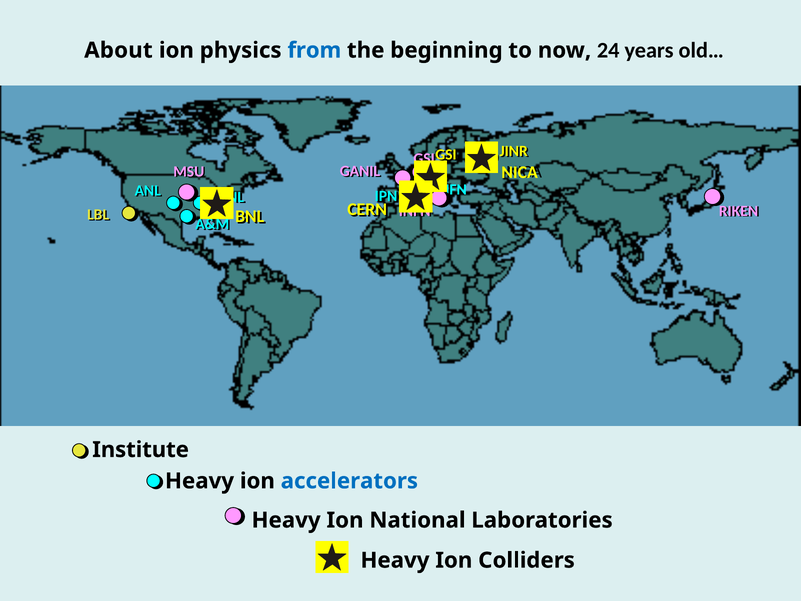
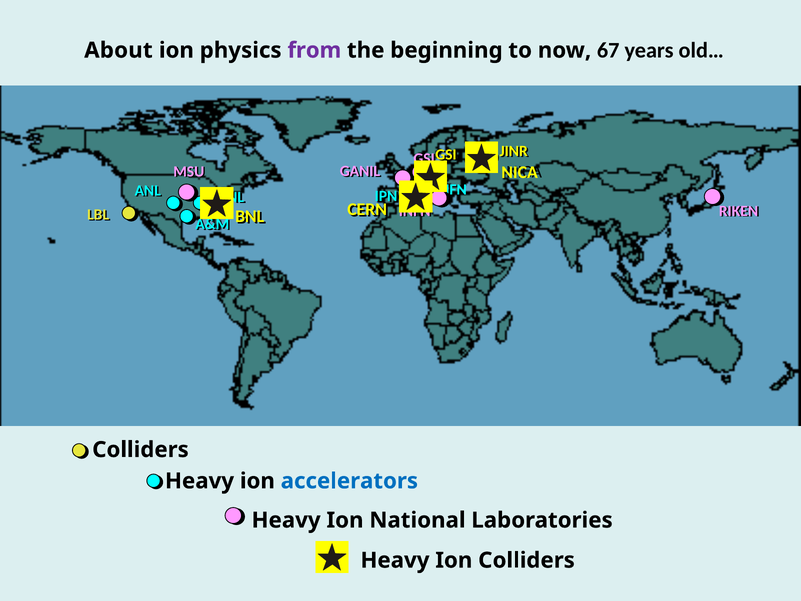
from colour: blue -> purple
24: 24 -> 67
Institute at (141, 450): Institute -> Colliders
